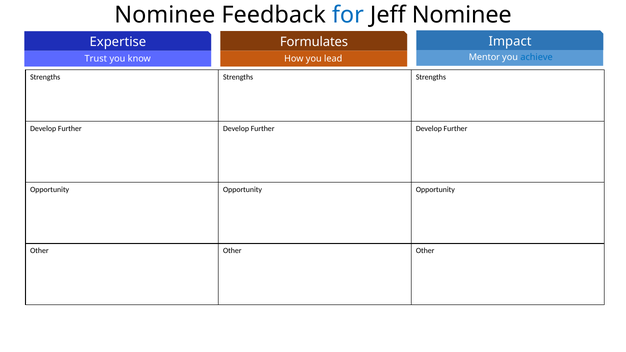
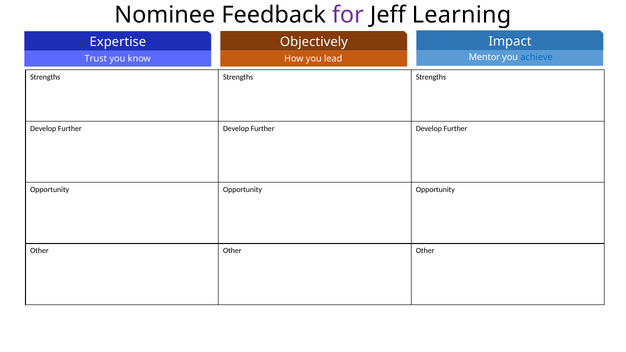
for colour: blue -> purple
Jeff Nominee: Nominee -> Learning
Formulates: Formulates -> Objectively
